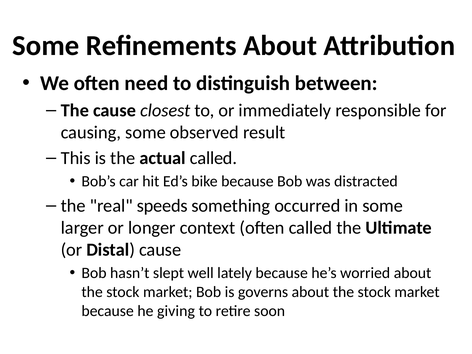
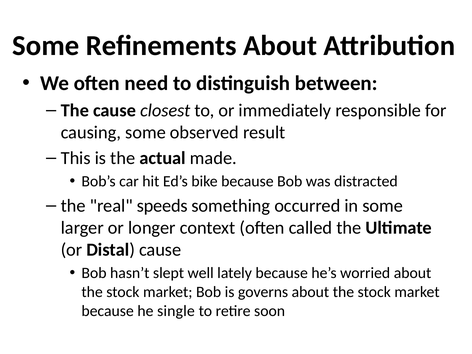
actual called: called -> made
giving: giving -> single
